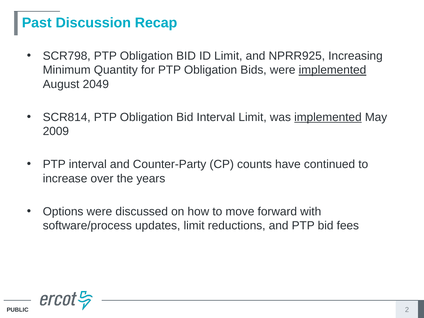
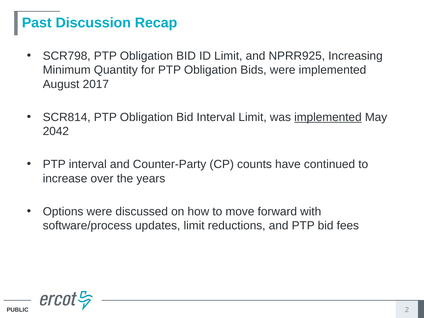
implemented at (332, 70) underline: present -> none
2049: 2049 -> 2017
2009: 2009 -> 2042
